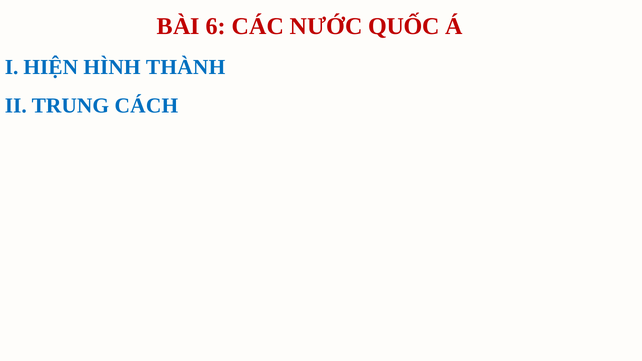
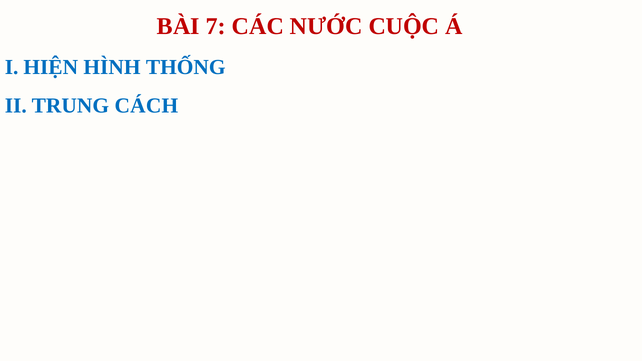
6: 6 -> 7
QUỐC: QUỐC -> CUỘC
THÀNH: THÀNH -> THỐNG
